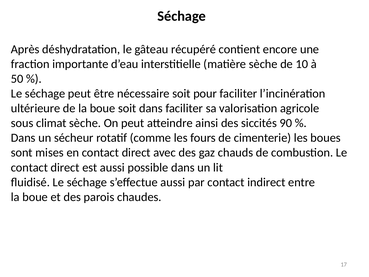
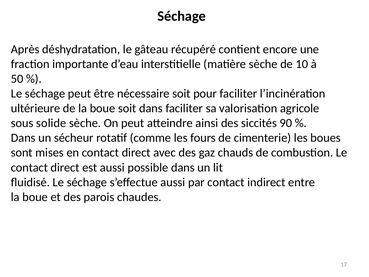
climat: climat -> solide
